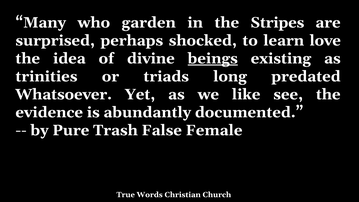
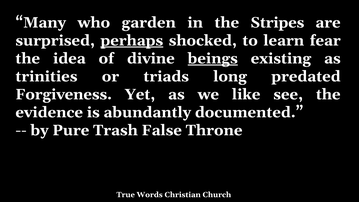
perhaps underline: none -> present
love: love -> fear
Whatsoever: Whatsoever -> Forgiveness
Female: Female -> Throne
